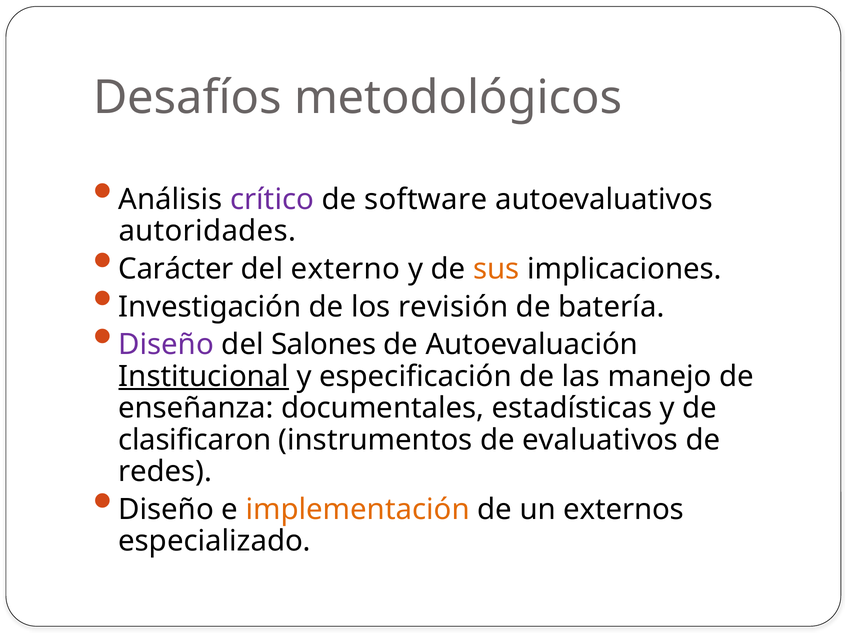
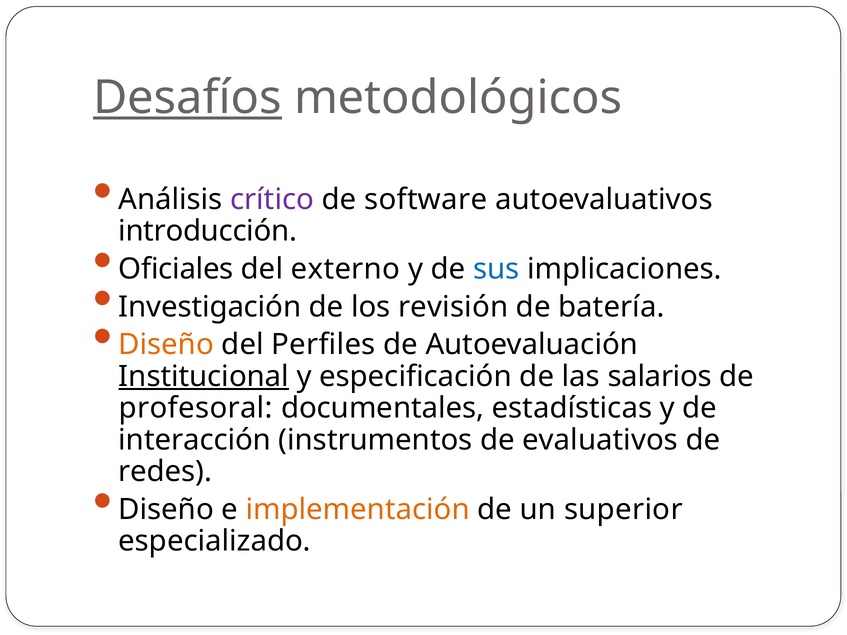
Desafíos underline: none -> present
autoridades: autoridades -> introducción
Carácter: Carácter -> Oficiales
sus colour: orange -> blue
Diseño at (166, 345) colour: purple -> orange
Salones: Salones -> Perfiles
manejo: manejo -> salarios
enseñanza: enseñanza -> profesoral
clasificaron: clasificaron -> interacción
externos: externos -> superior
